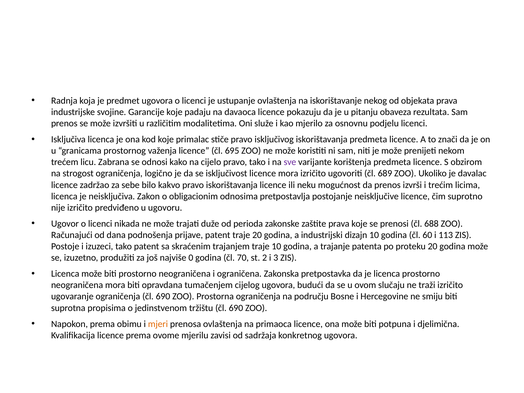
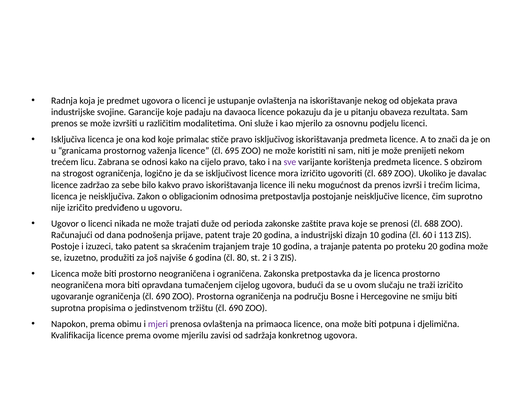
0: 0 -> 6
70: 70 -> 80
mjeri colour: orange -> purple
